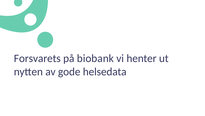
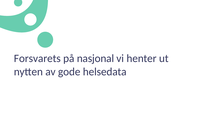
biobank: biobank -> nasjonal
